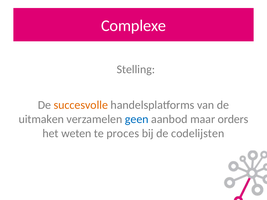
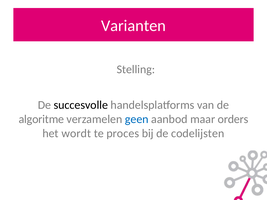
Complexe: Complexe -> Varianten
succesvolle colour: orange -> black
uitmaken: uitmaken -> algoritme
weten: weten -> wordt
